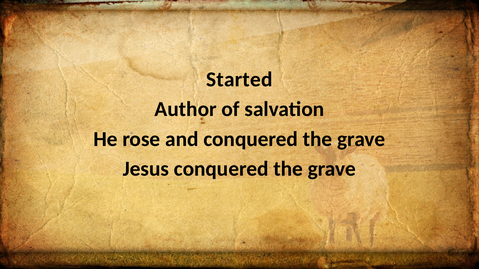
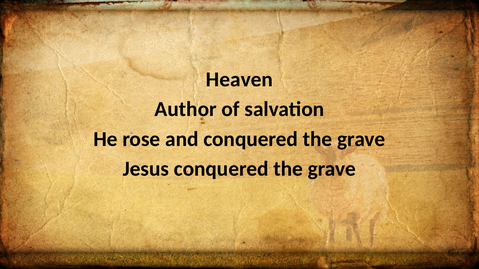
Started: Started -> Heaven
